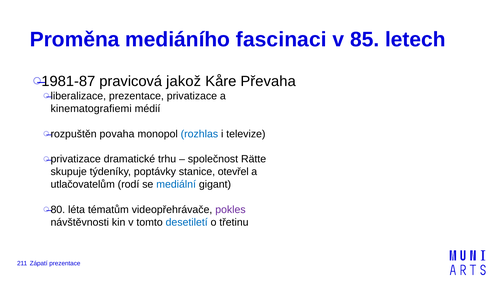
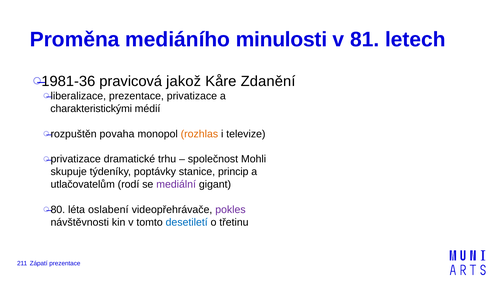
fascinaci: fascinaci -> minulosti
85: 85 -> 81
1981-87: 1981-87 -> 1981-36
Převaha: Převaha -> Zdanění
kinematografiemi: kinematografiemi -> charakteristickými
rozhlas colour: blue -> orange
Rätte: Rätte -> Mohli
otevřel: otevřel -> princip
mediální colour: blue -> purple
tématům: tématům -> oslabení
